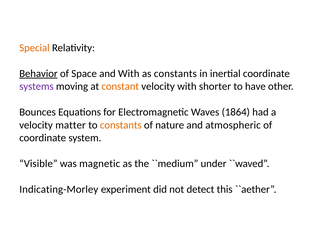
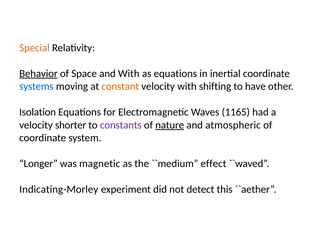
as constants: constants -> equations
systems colour: purple -> blue
shorter: shorter -> shifting
Bounces: Bounces -> Isolation
1864: 1864 -> 1165
matter: matter -> shorter
constants at (121, 125) colour: orange -> purple
nature underline: none -> present
Visible: Visible -> Longer
under: under -> effect
